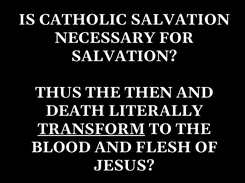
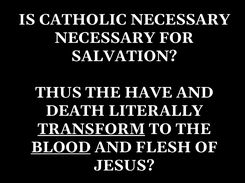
CATHOLIC SALVATION: SALVATION -> NECESSARY
THEN: THEN -> HAVE
BLOOD underline: none -> present
